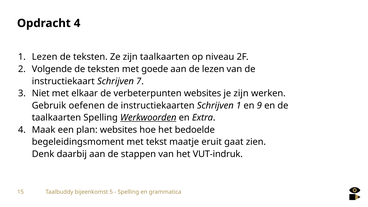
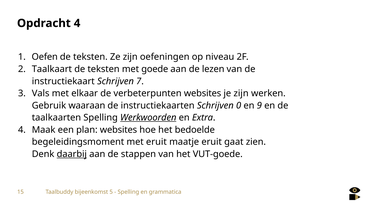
Lezen at (45, 57): Lezen -> Oefen
zijn taalkaarten: taalkaarten -> oefeningen
Volgende: Volgende -> Taalkaart
Niet: Niet -> Vals
oefenen: oefenen -> waaraan
Schrijven 1: 1 -> 0
met tekst: tekst -> eruit
daarbij underline: none -> present
VUT-indruk: VUT-indruk -> VUT-goede
